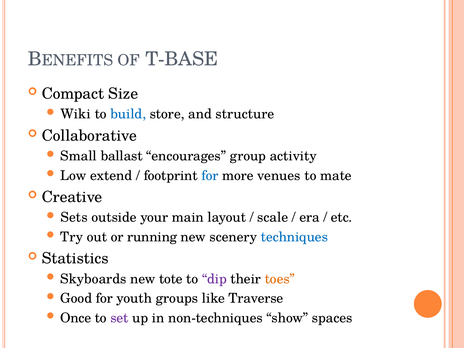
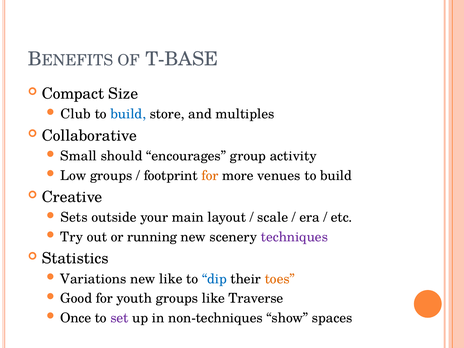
Wiki: Wiki -> Club
structure: structure -> multiples
ballast: ballast -> should
Low extend: extend -> groups
for at (210, 176) colour: blue -> orange
venues to mate: mate -> build
techniques colour: blue -> purple
Skyboards: Skyboards -> Variations
new tote: tote -> like
dip colour: purple -> blue
